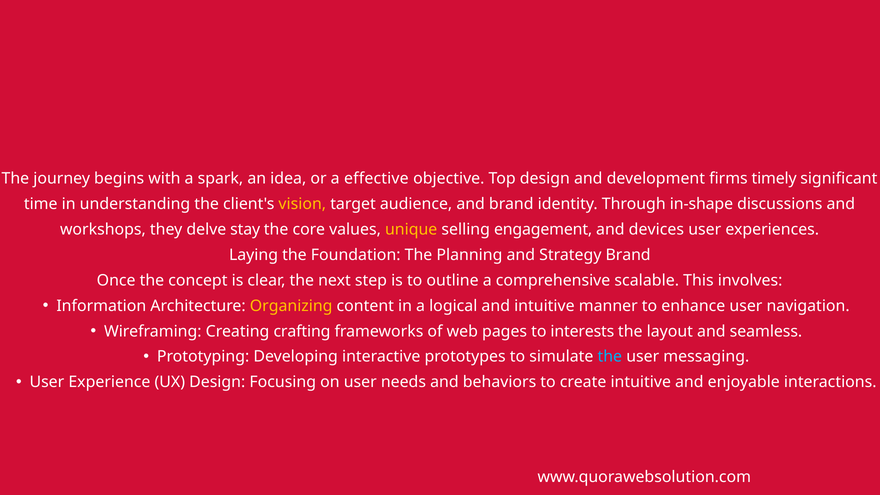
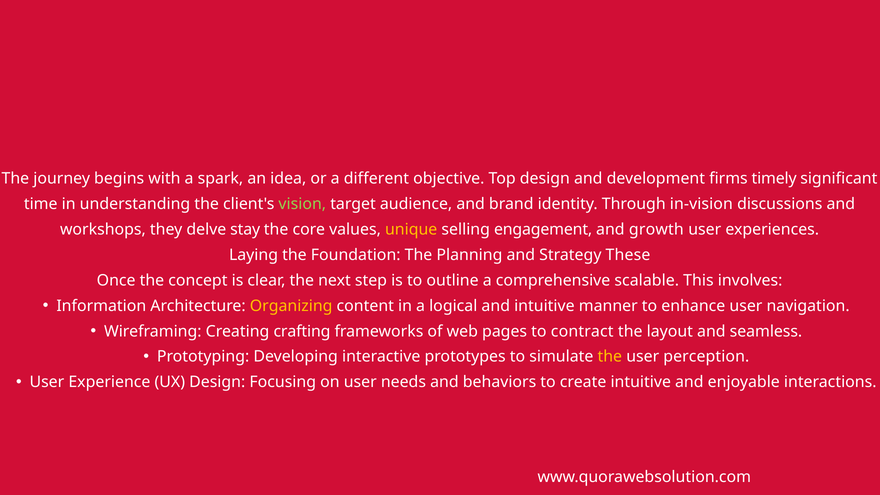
effective: effective -> different
vision colour: yellow -> light green
in-shape: in-shape -> in-vision
devices: devices -> growth
Strategy Brand: Brand -> These
interests: interests -> contract
the at (610, 357) colour: light blue -> yellow
messaging: messaging -> perception
